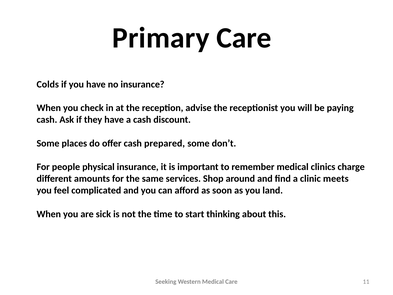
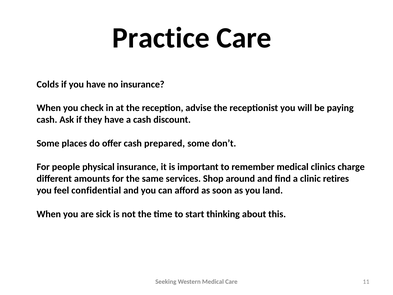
Primary: Primary -> Practice
meets: meets -> retires
complicated: complicated -> confidential
